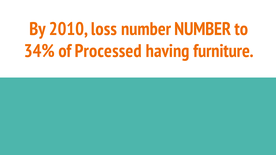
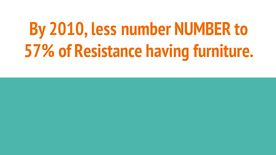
loss: loss -> less
34%: 34% -> 57%
Processed: Processed -> Resistance
